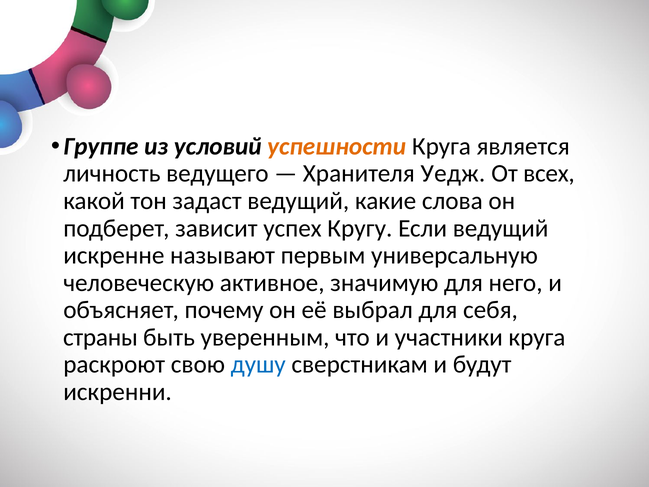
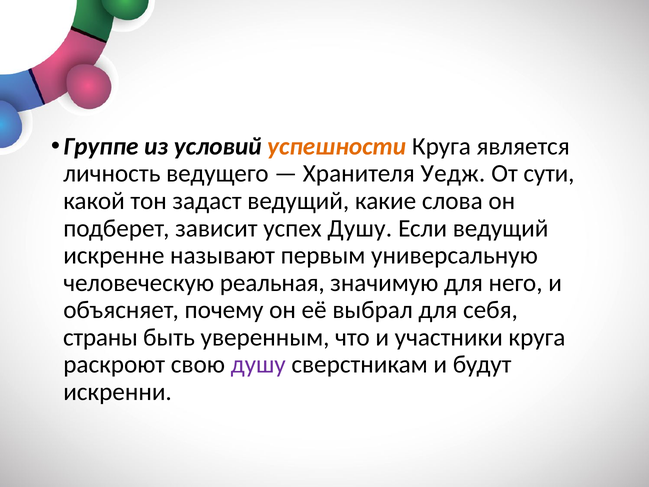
всех: всех -> сути
успех Кругу: Кругу -> Душу
активное: активное -> реальная
душу at (258, 364) colour: blue -> purple
